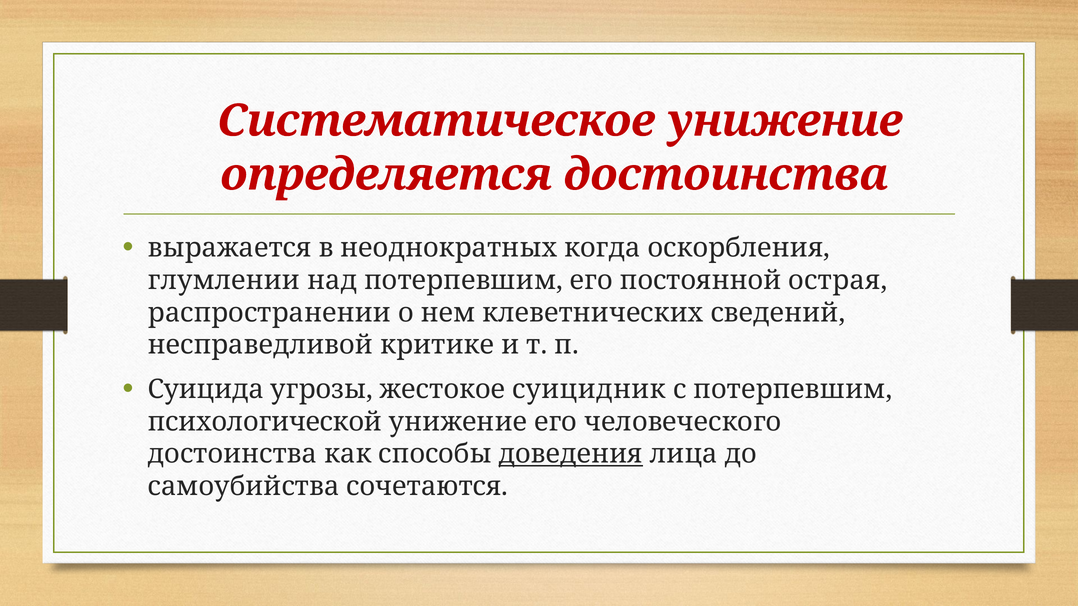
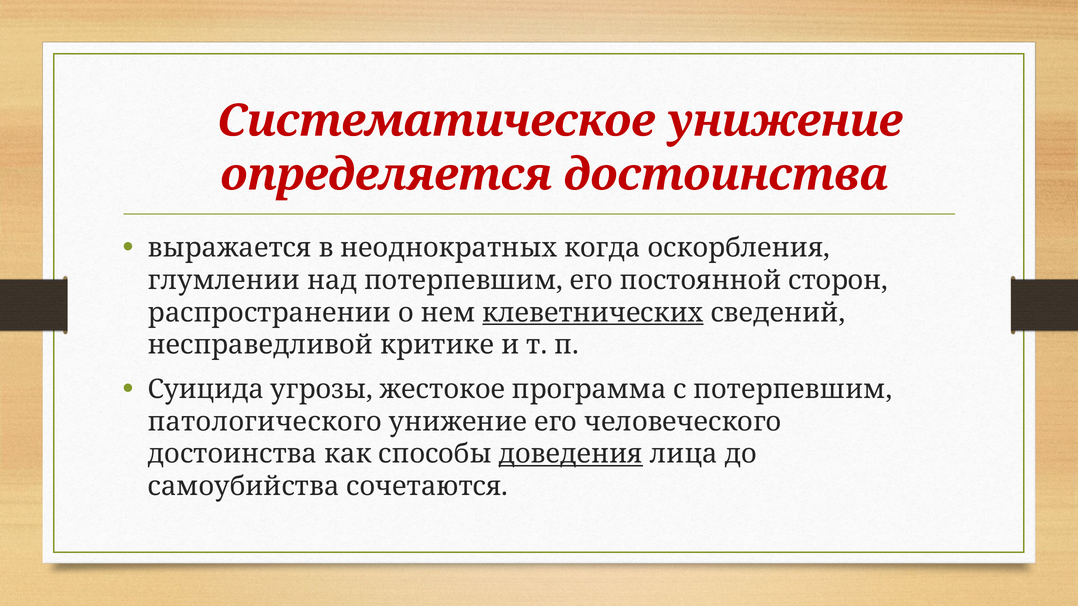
острая: острая -> сторон
клеветнических underline: none -> present
суицидник: суицидник -> программа
психологической: психологической -> патологического
